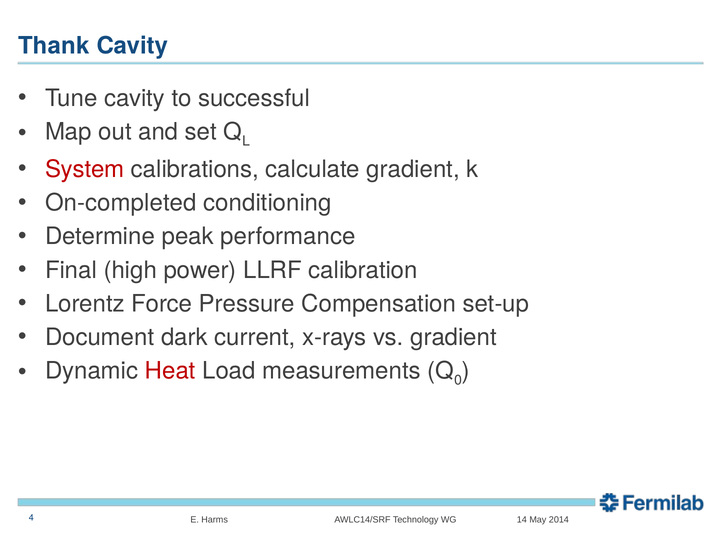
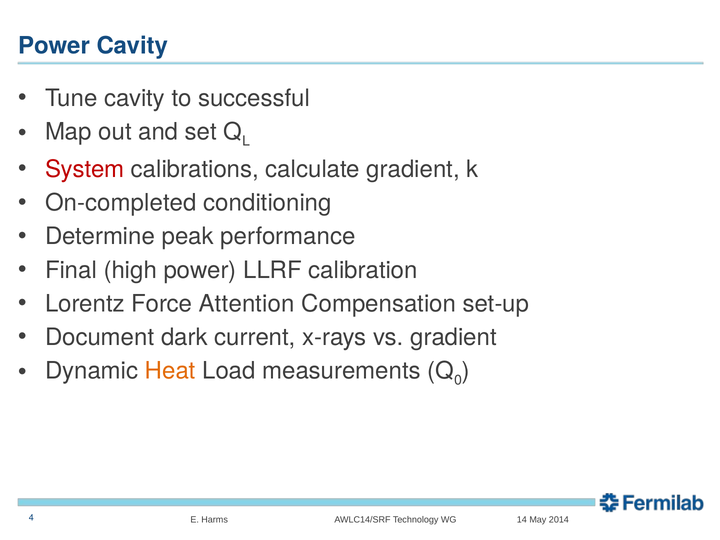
Thank at (54, 46): Thank -> Power
Pressure: Pressure -> Attention
Heat colour: red -> orange
